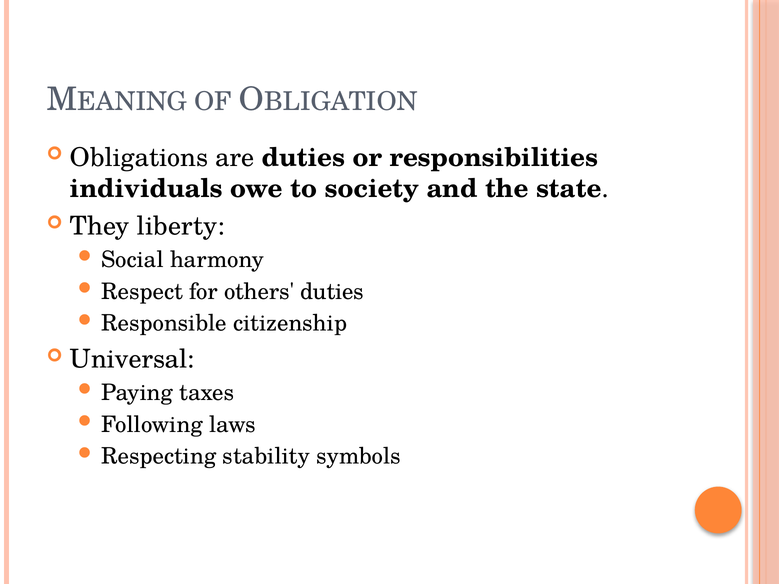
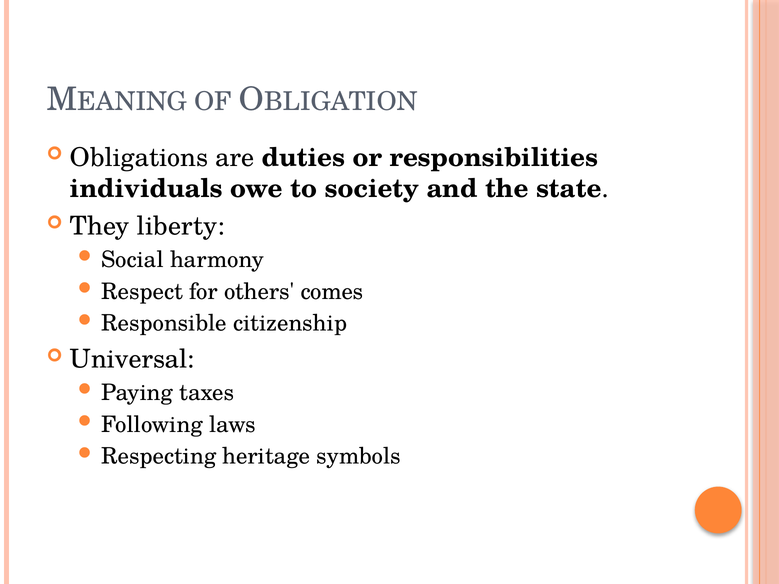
others duties: duties -> comes
stability: stability -> heritage
